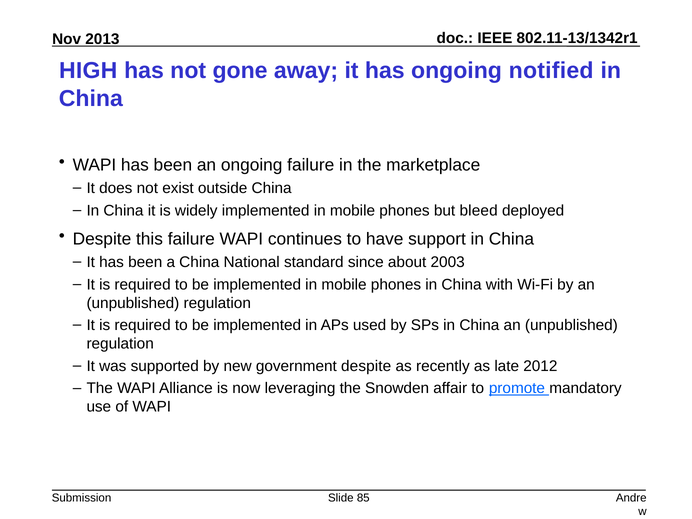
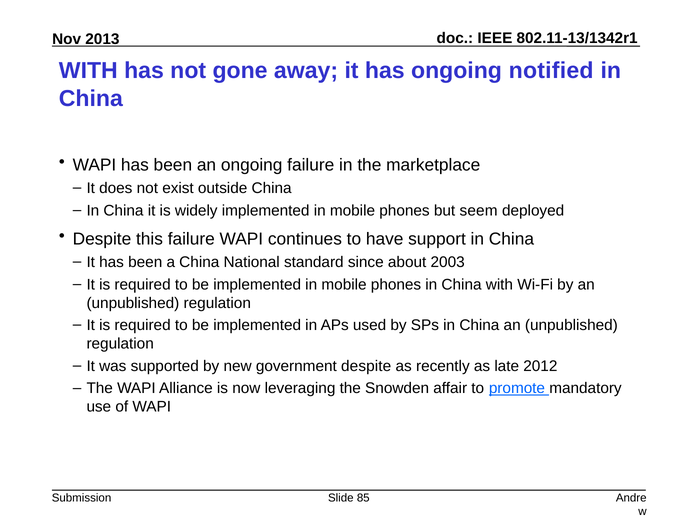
HIGH at (88, 71): HIGH -> WITH
bleed: bleed -> seem
